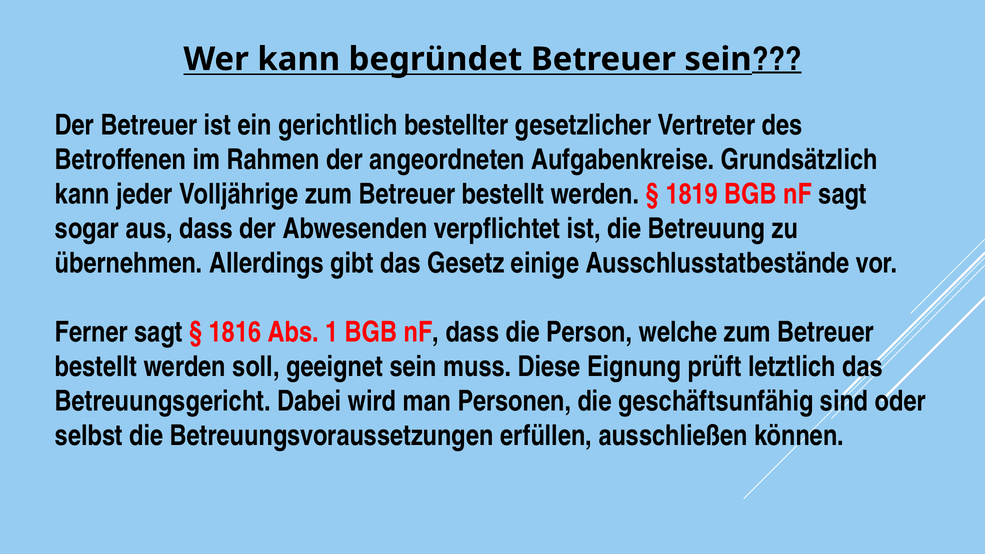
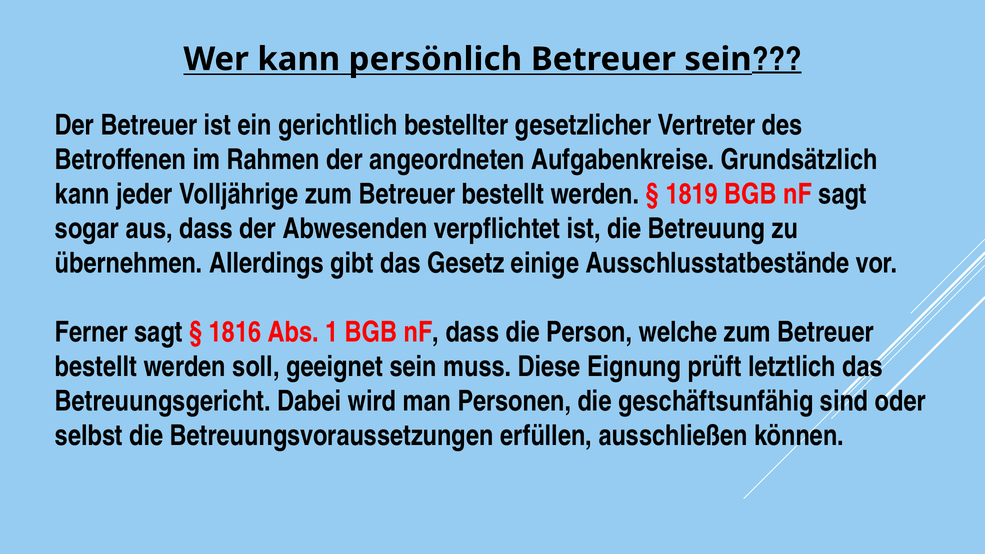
begründet: begründet -> persönlich
